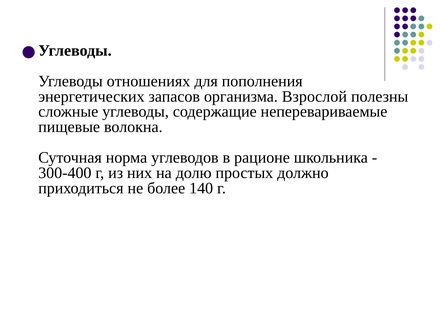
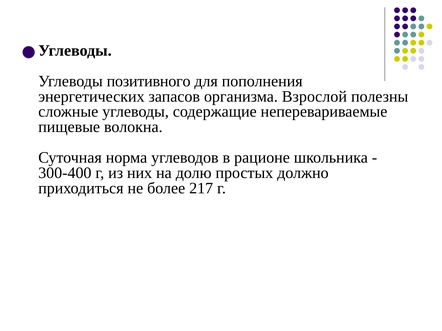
отношениях: отношениях -> позитивного
140: 140 -> 217
